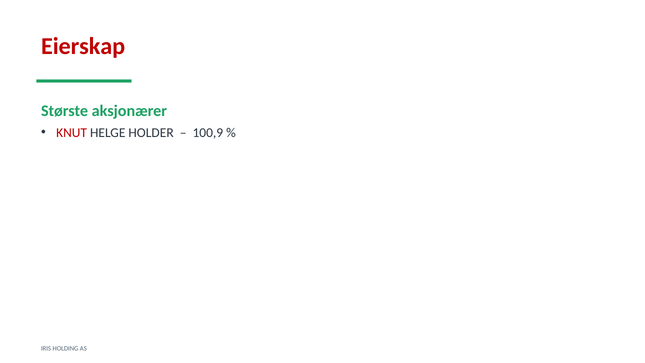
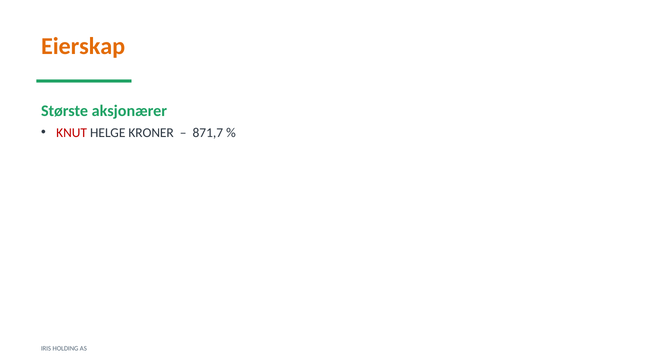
Eierskap colour: red -> orange
HOLDER: HOLDER -> KRONER
100,9: 100,9 -> 871,7
